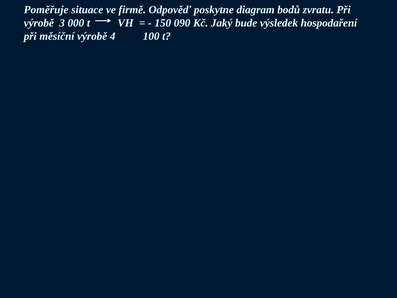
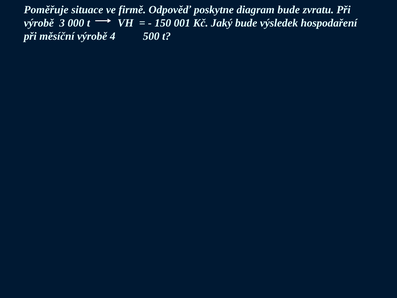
diagram bodů: bodů -> bude
090: 090 -> 001
100: 100 -> 500
